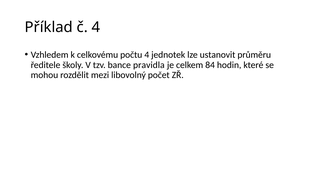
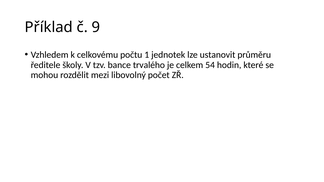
č 4: 4 -> 9
počtu 4: 4 -> 1
pravidla: pravidla -> trvalého
84: 84 -> 54
